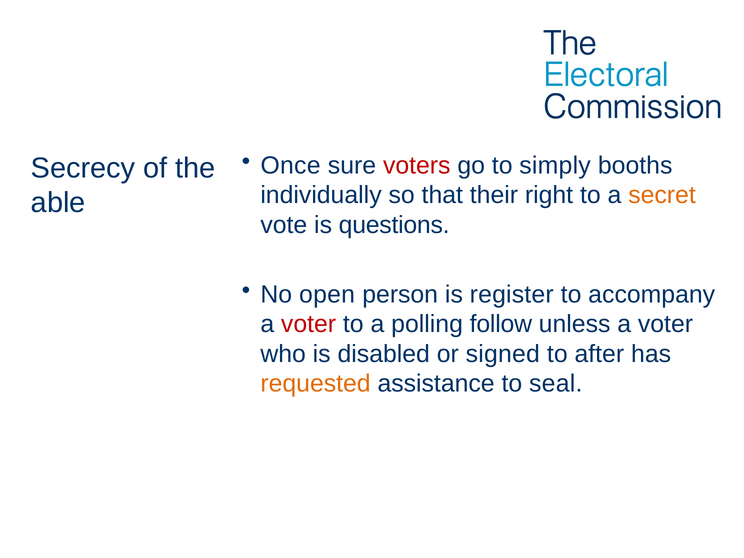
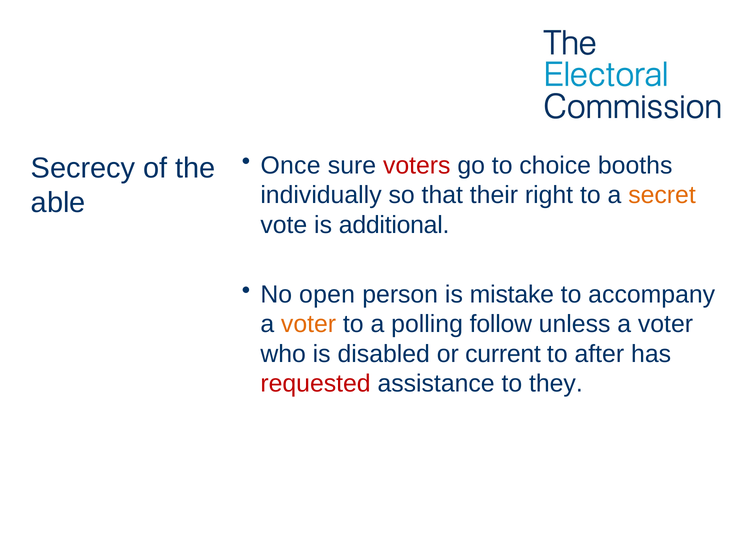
simply: simply -> choice
questions: questions -> additional
register: register -> mistake
voter at (309, 324) colour: red -> orange
signed: signed -> current
requested colour: orange -> red
seal: seal -> they
